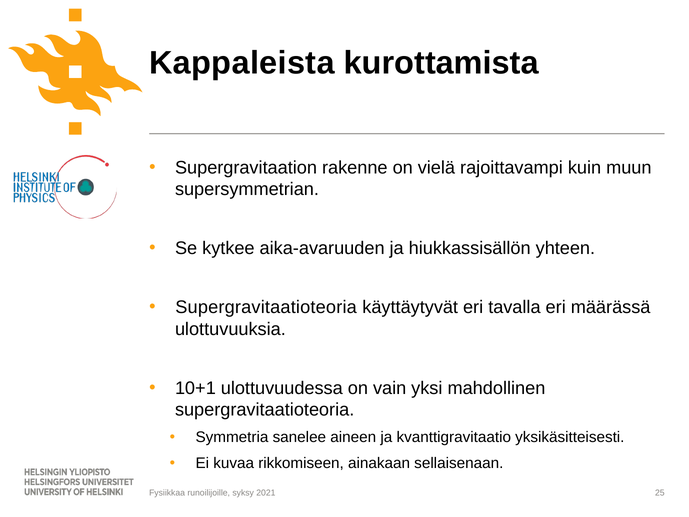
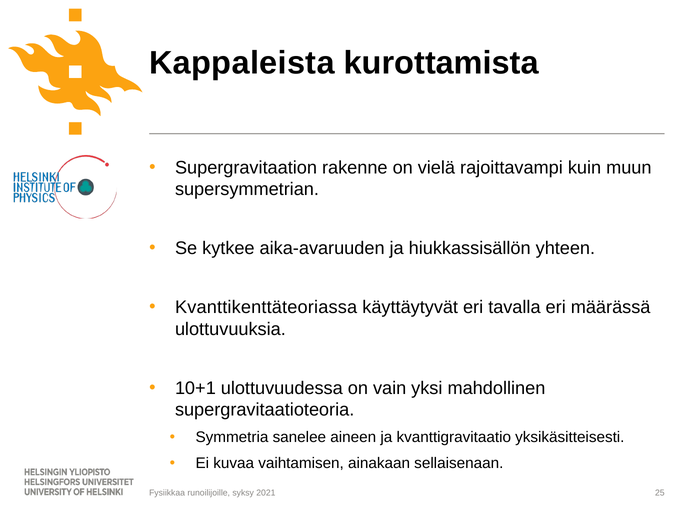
Supergravitaatioteoria at (266, 307): Supergravitaatioteoria -> Kvanttikenttäteoriassa
rikkomiseen: rikkomiseen -> vaihtamisen
